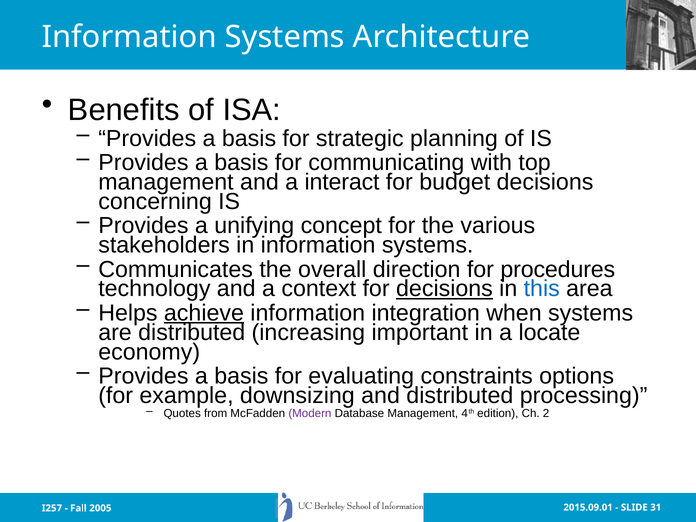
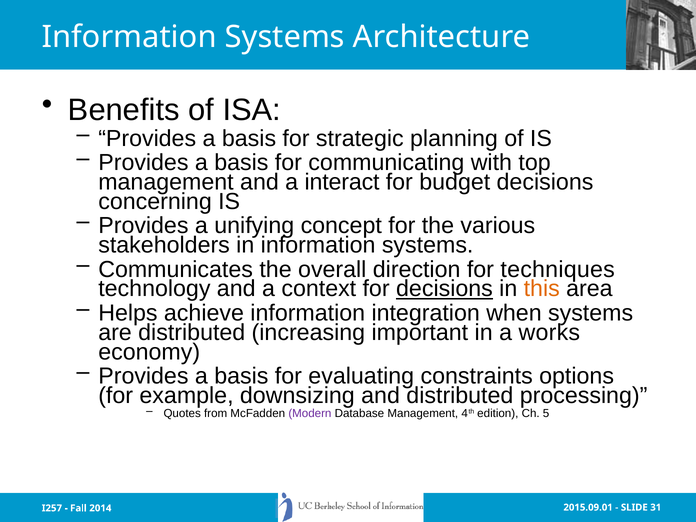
procedures: procedures -> techniques
this colour: blue -> orange
achieve underline: present -> none
locate: locate -> works
2: 2 -> 5
2005: 2005 -> 2014
